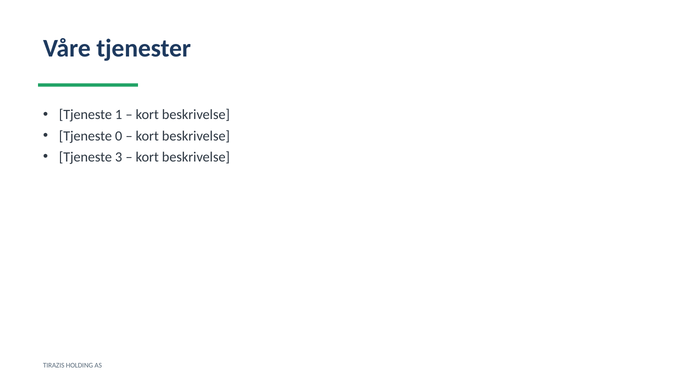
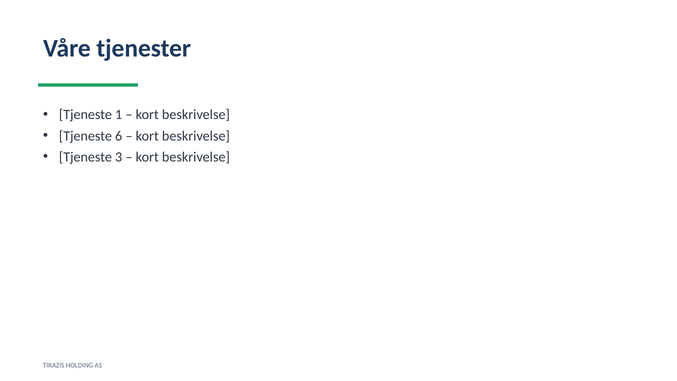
0: 0 -> 6
